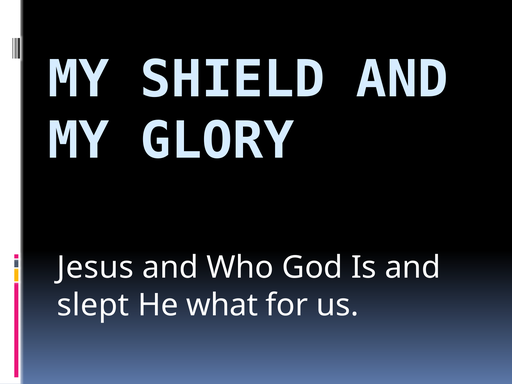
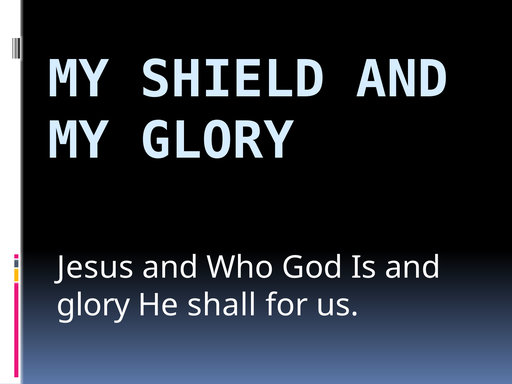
slept at (93, 305): slept -> glory
what: what -> shall
